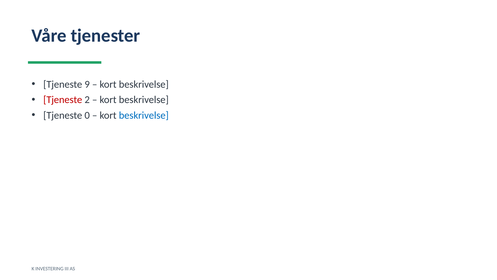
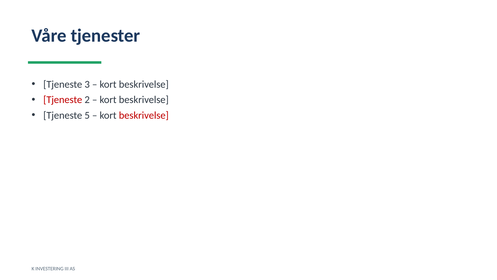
9: 9 -> 3
0: 0 -> 5
beskrivelse at (144, 115) colour: blue -> red
